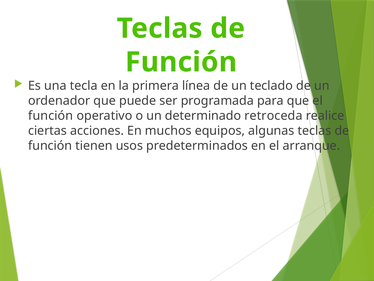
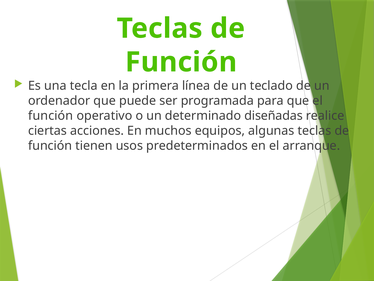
retroceda: retroceda -> diseñadas
